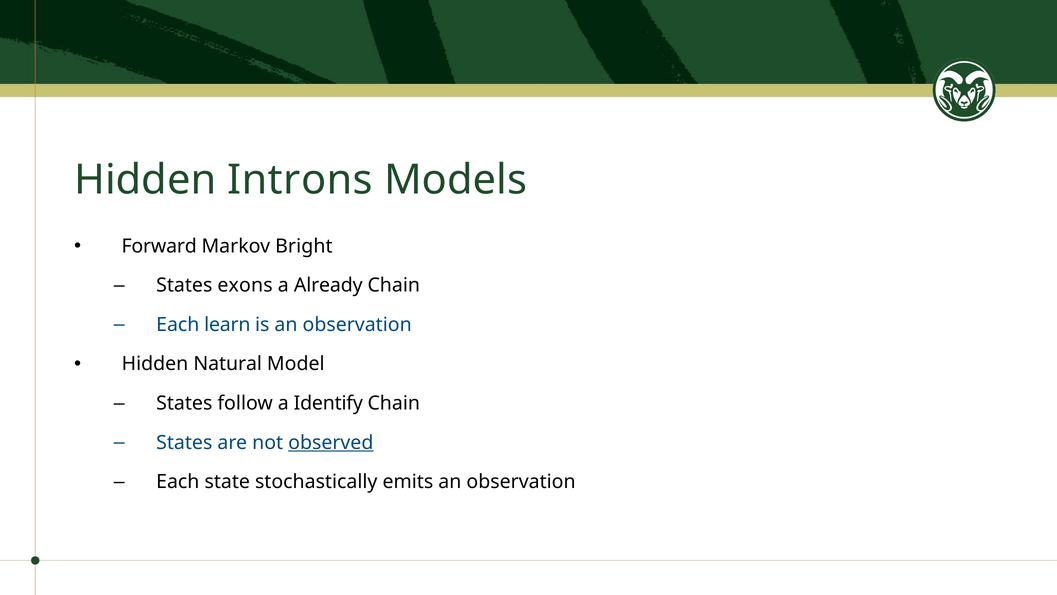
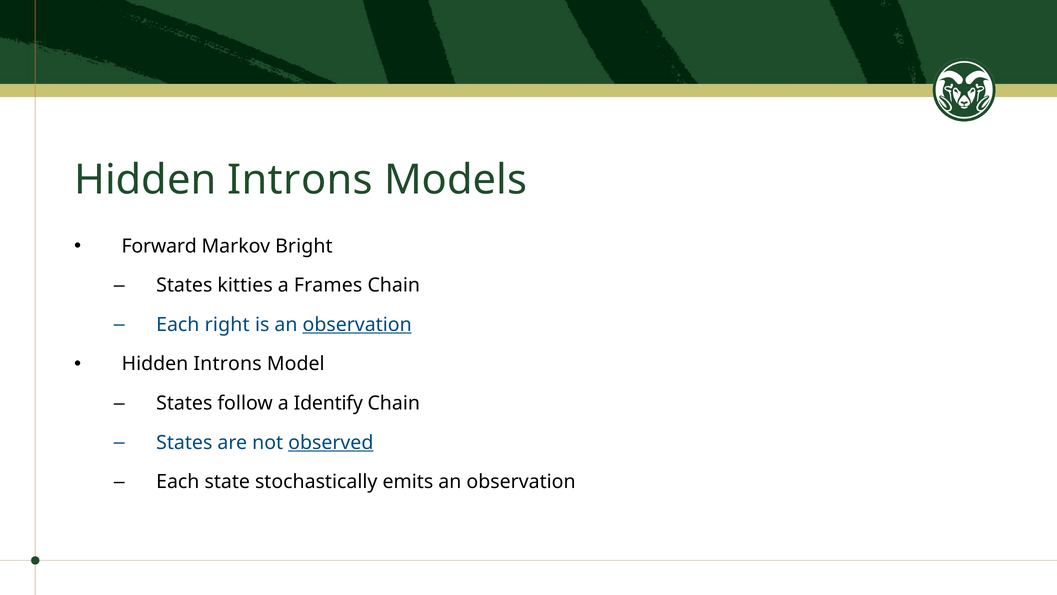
exons: exons -> kitties
Already: Already -> Frames
learn: learn -> right
observation at (357, 324) underline: none -> present
Natural at (228, 364): Natural -> Introns
